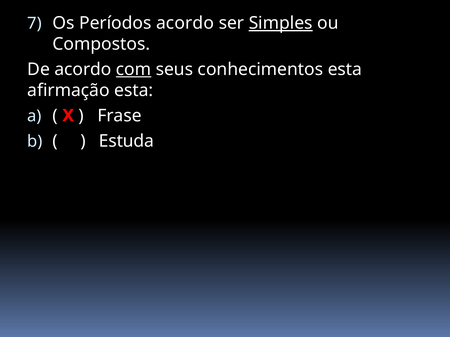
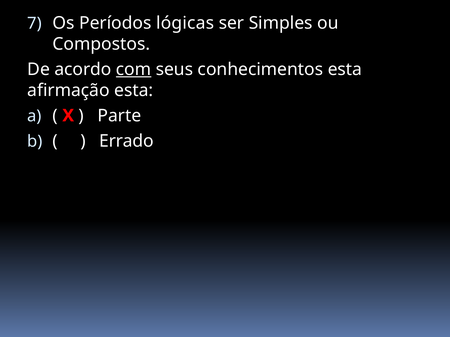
Períodos acordo: acordo -> lógicas
Simples underline: present -> none
Frase: Frase -> Parte
Estuda: Estuda -> Errado
